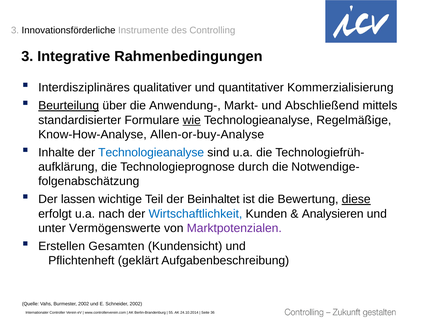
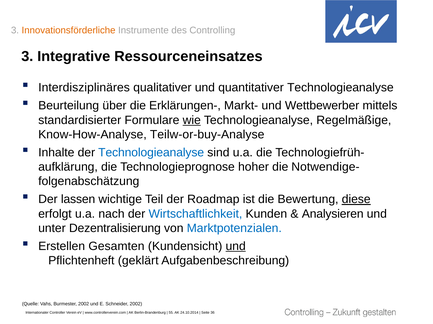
Innovationsförderliche colour: black -> orange
Rahmenbedingungen: Rahmenbedingungen -> Ressourceneinsatzes
quantitativer Kommerzialisierung: Kommerzialisierung -> Technologieanalyse
Beurteilung underline: present -> none
Anwendung-: Anwendung- -> Erklärungen-
Abschließend: Abschließend -> Wettbewerber
Allen-or-buy-Analyse: Allen-or-buy-Analyse -> Teilw-or-buy-Analyse
durch: durch -> hoher
Beinhaltet: Beinhaltet -> Roadmap
Vermögenswerte: Vermögenswerte -> Dezentralisierung
Marktpotenzialen colour: purple -> blue
und at (236, 247) underline: none -> present
